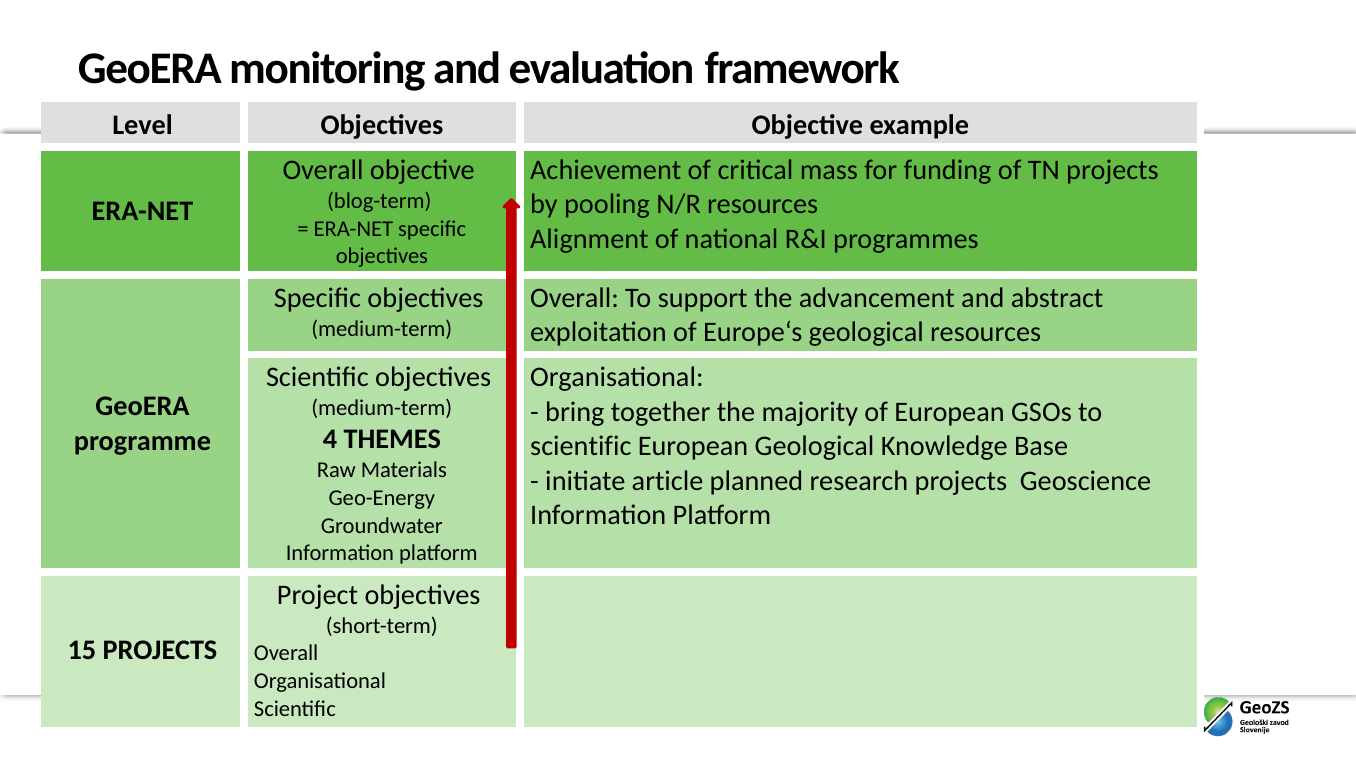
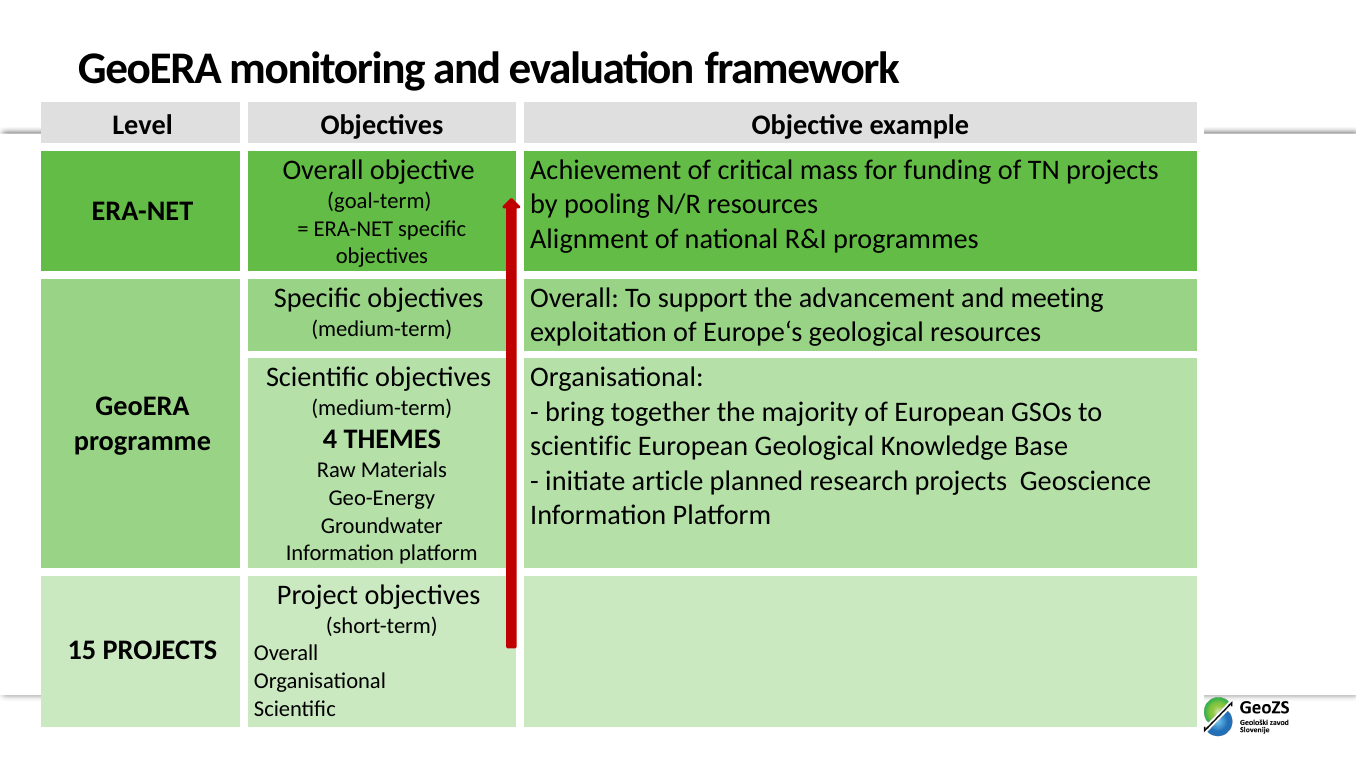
blog-term: blog-term -> goal-term
abstract: abstract -> meeting
